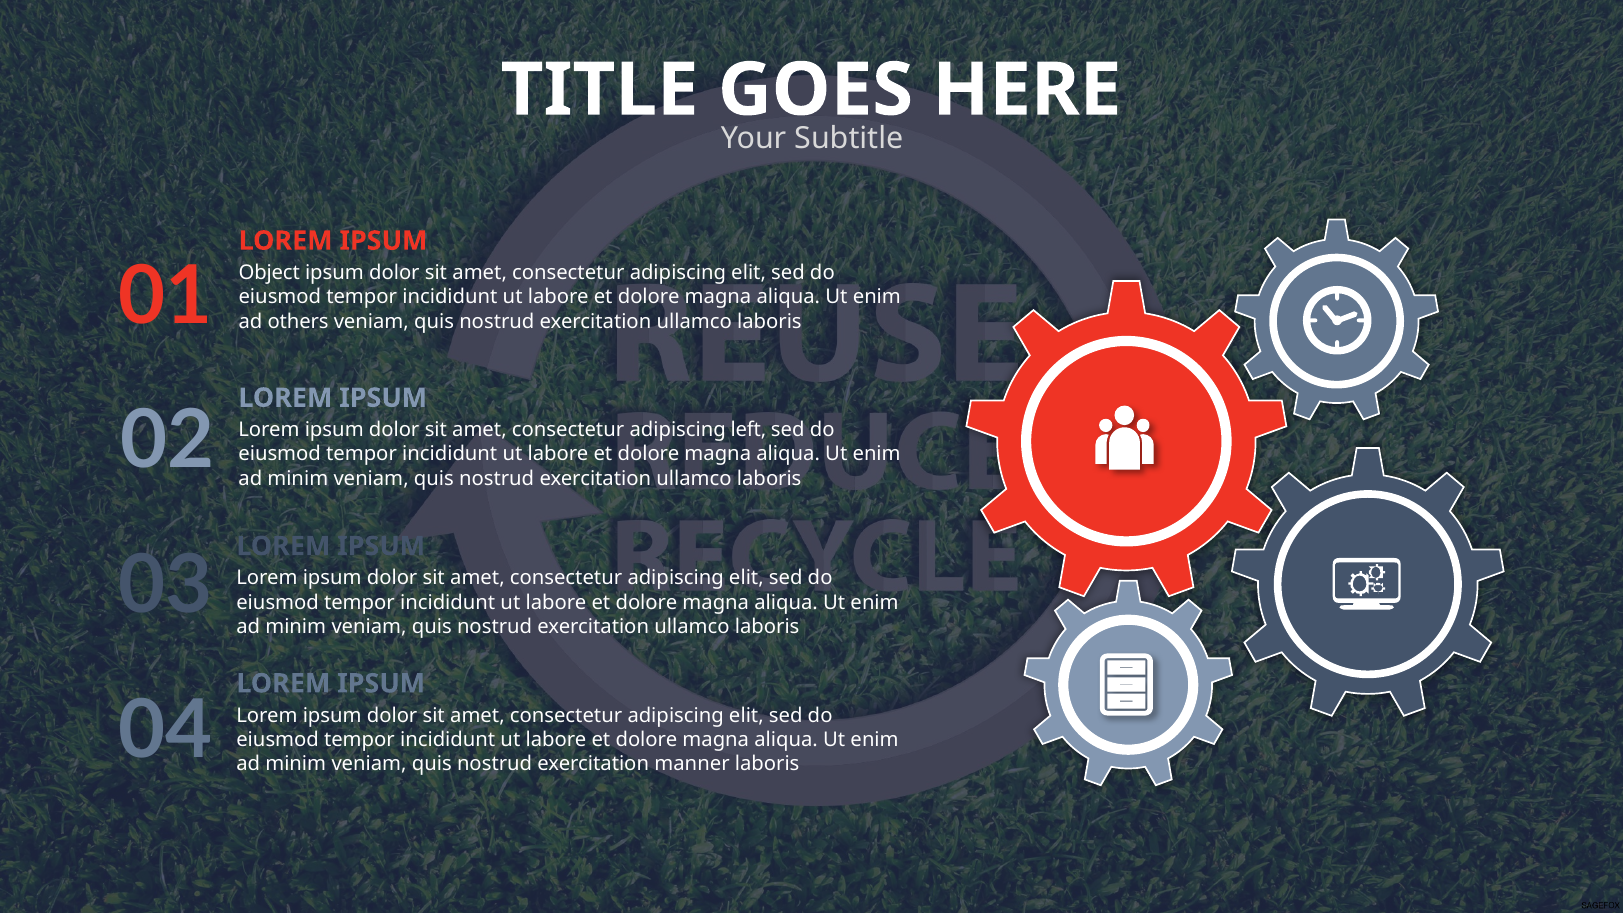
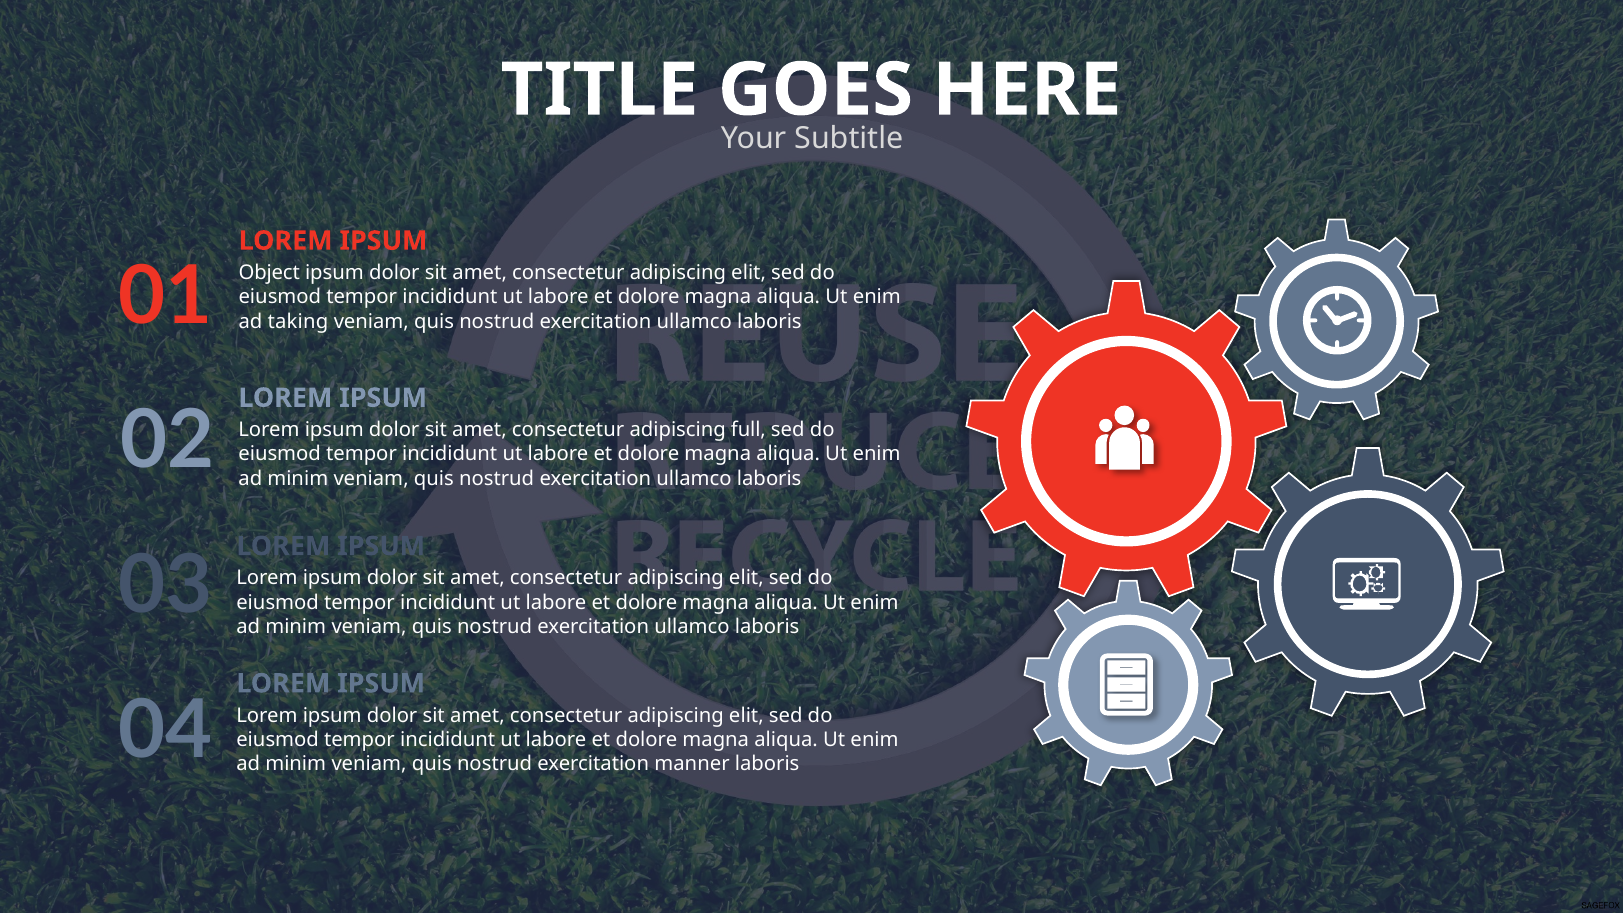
others: others -> taking
left: left -> full
